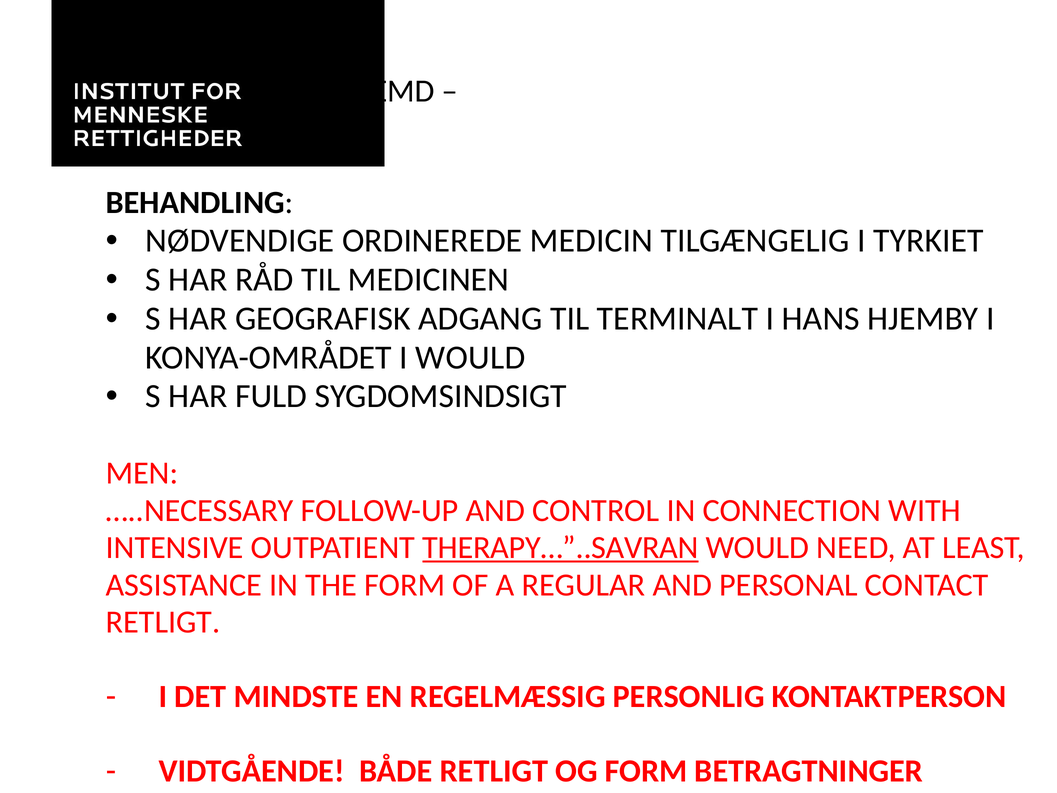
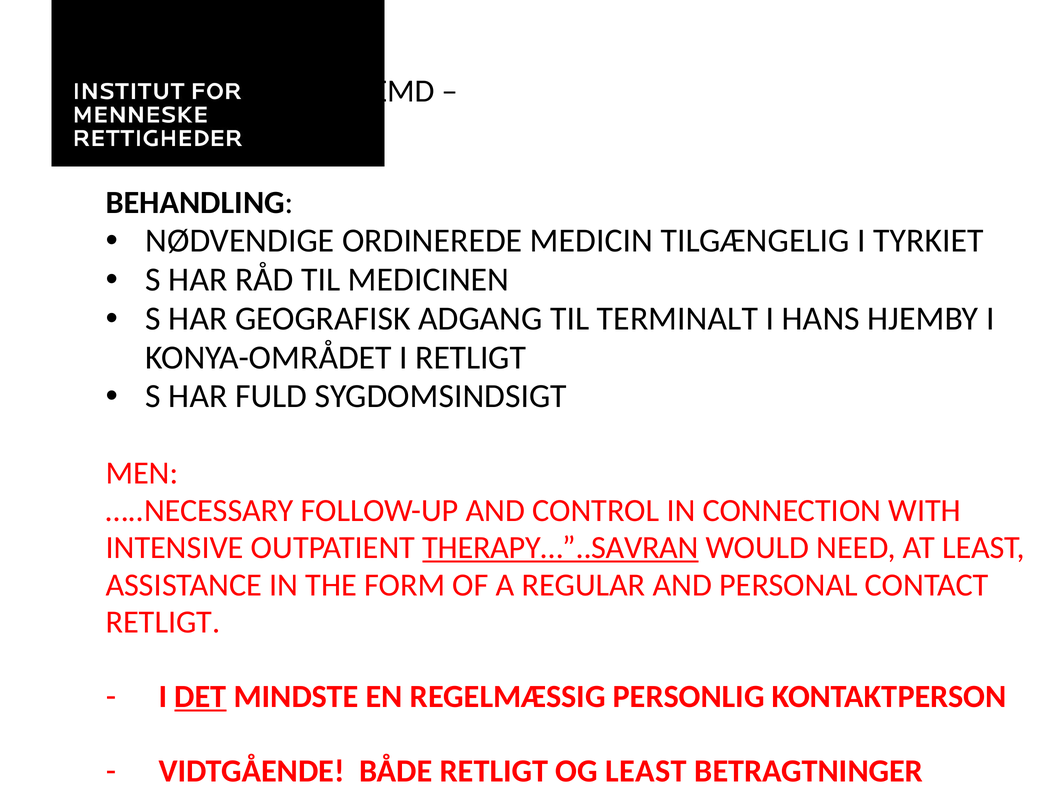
I WOULD: WOULD -> RETLIGT
DET underline: none -> present
OG FORM: FORM -> LEAST
